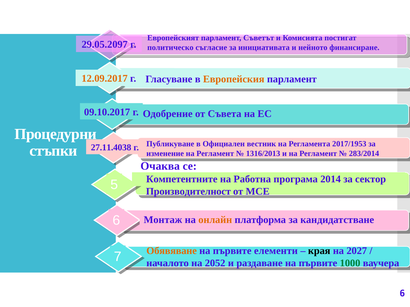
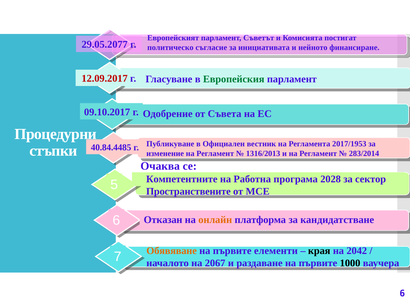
29.05.2097: 29.05.2097 -> 29.05.2077
12.09.2017 colour: orange -> red
Европейския colour: orange -> green
27.11.4038: 27.11.4038 -> 40.84.4485
2014: 2014 -> 2028
Производителност: Производителност -> Пространствените
Монтаж: Монтаж -> Отказан
2027: 2027 -> 2042
2052: 2052 -> 2067
1000 colour: green -> black
